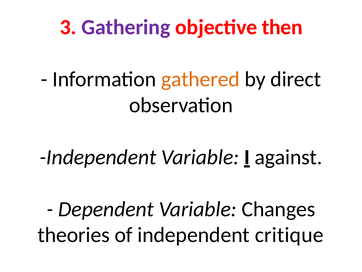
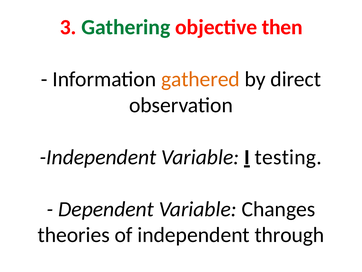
Gathering colour: purple -> green
against: against -> testing
critique: critique -> through
